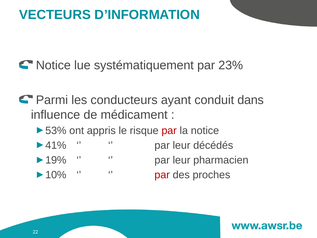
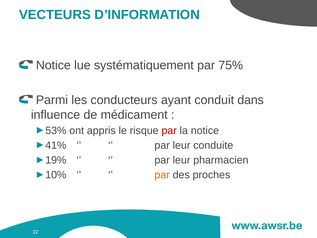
23%: 23% -> 75%
décédés: décédés -> conduite
par at (162, 175) colour: red -> orange
